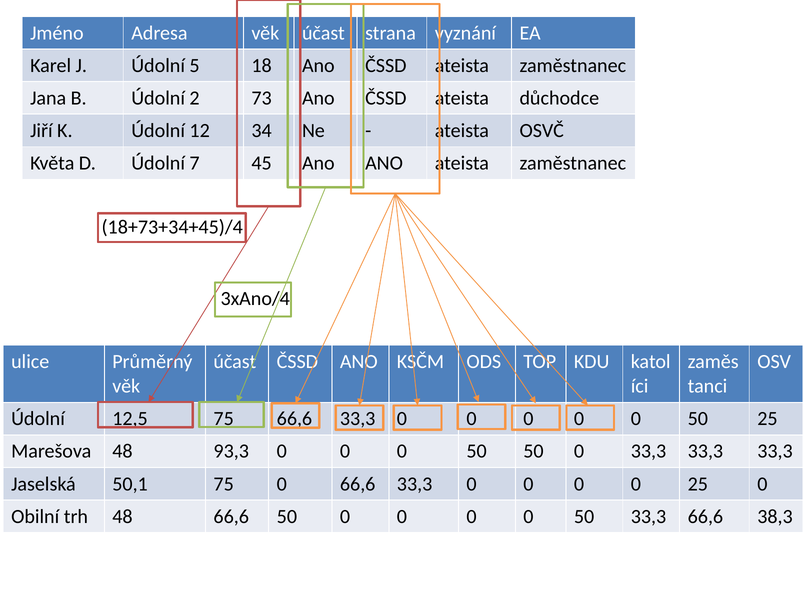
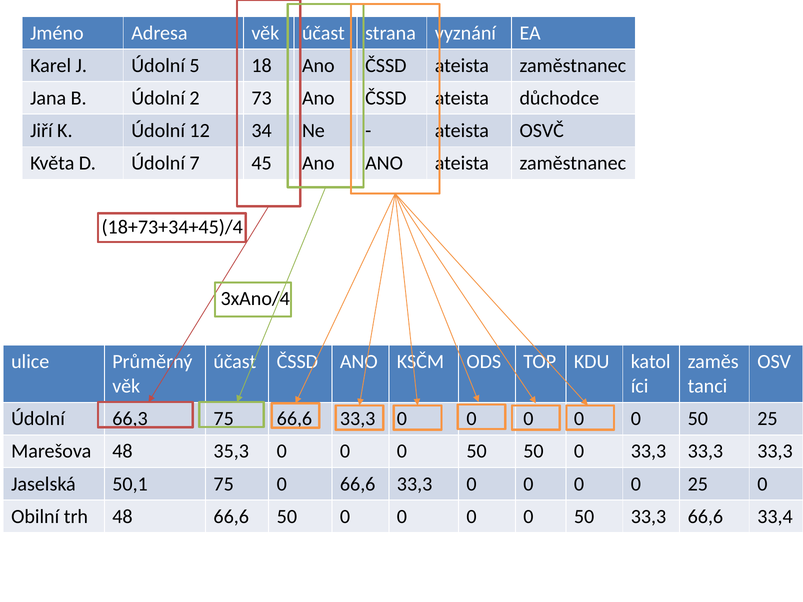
12,5: 12,5 -> 66,3
93,3: 93,3 -> 35,3
38,3: 38,3 -> 33,4
